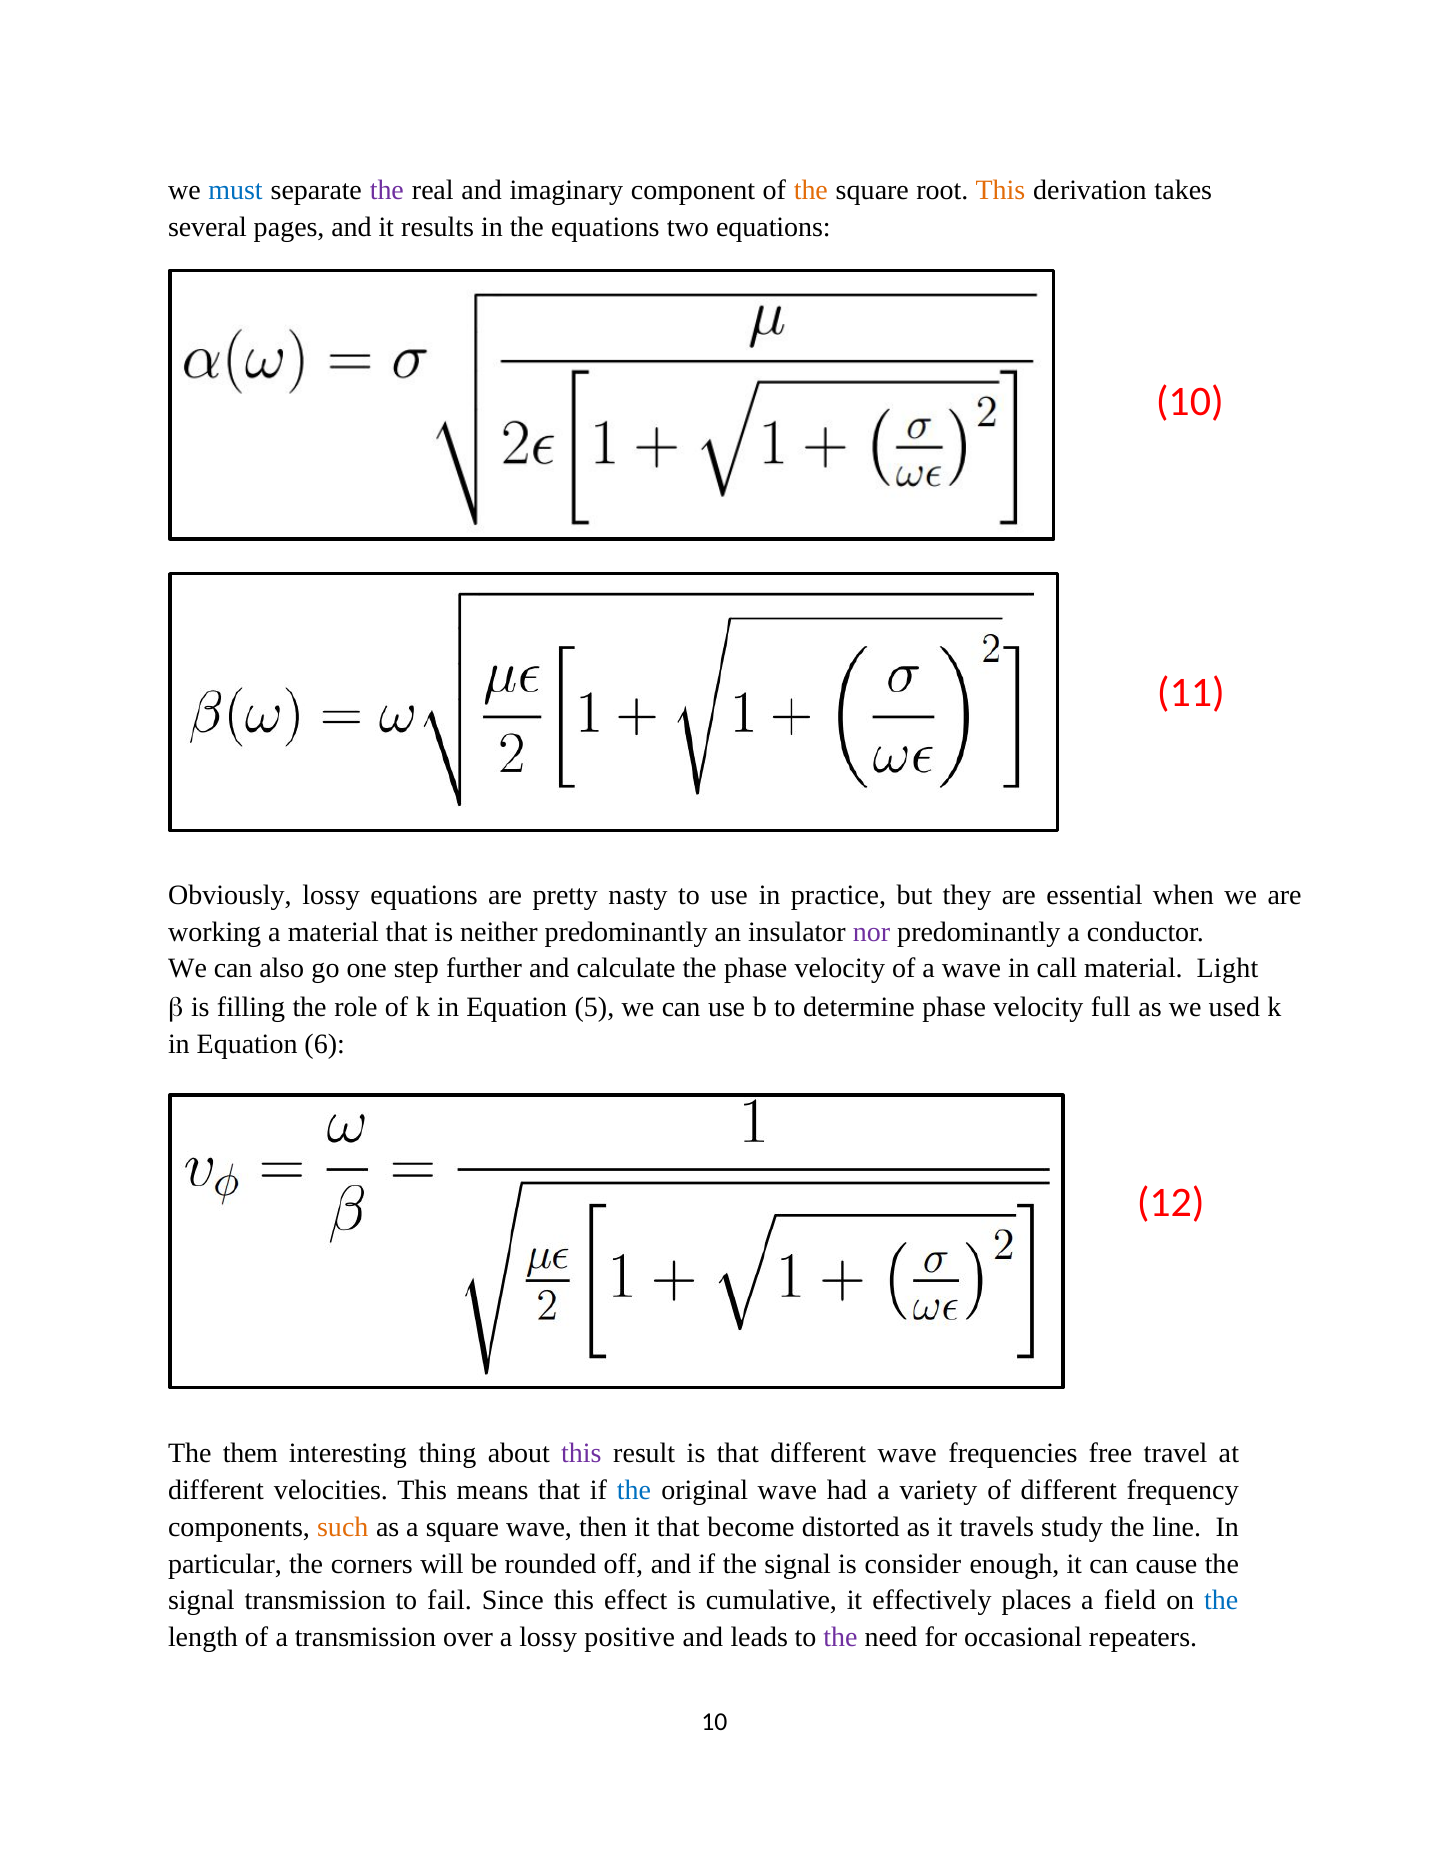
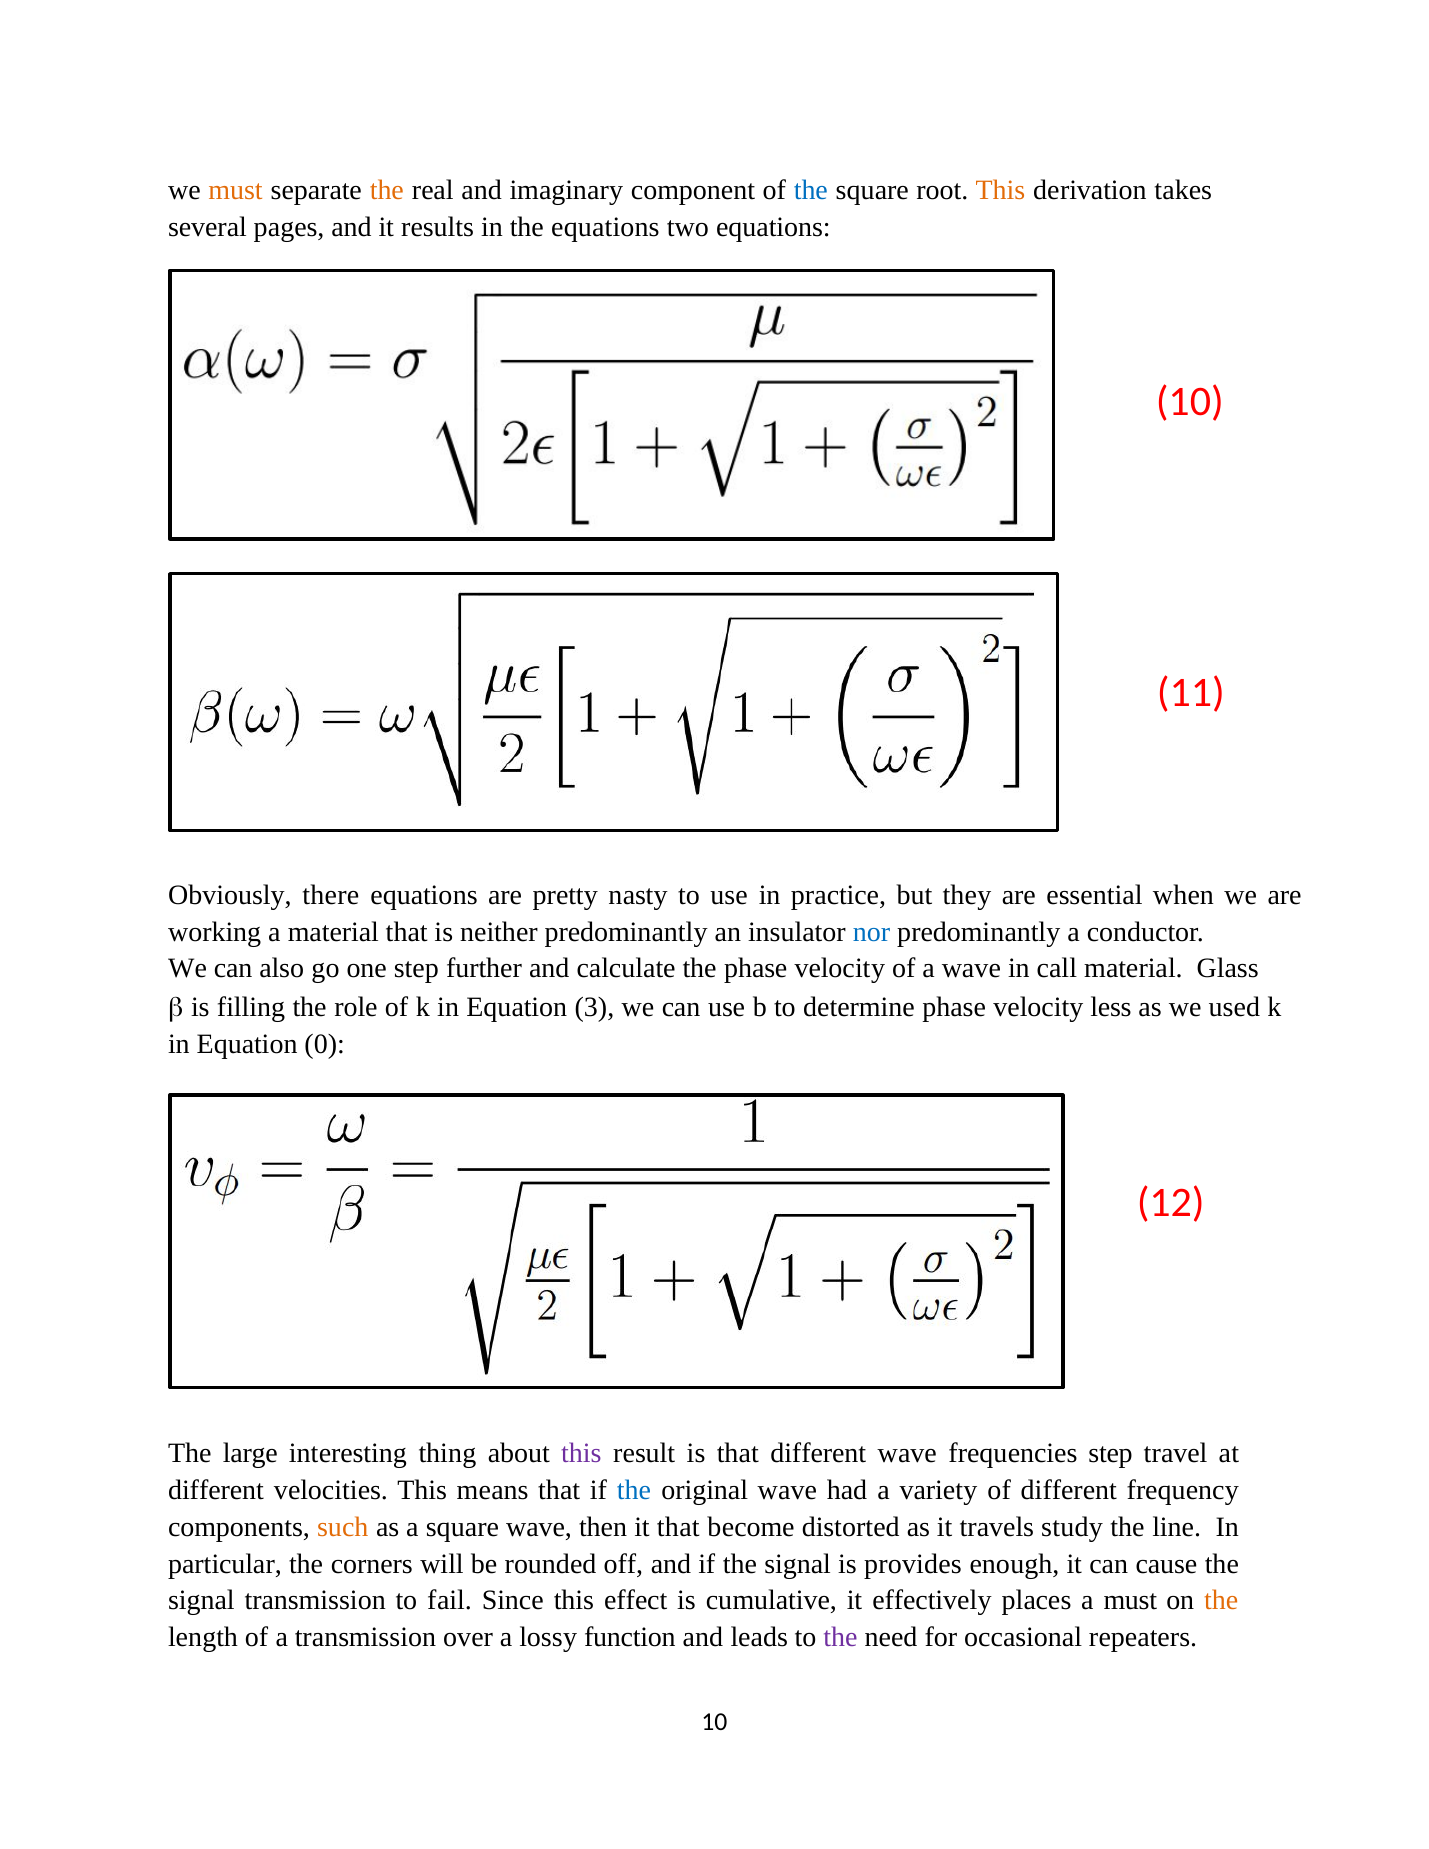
must at (236, 191) colour: blue -> orange
the at (387, 191) colour: purple -> orange
the at (811, 191) colour: orange -> blue
Obviously lossy: lossy -> there
nor colour: purple -> blue
Light: Light -> Glass
5: 5 -> 3
full: full -> less
6: 6 -> 0
them: them -> large
frequencies free: free -> step
consider: consider -> provides
a field: field -> must
the at (1221, 1601) colour: blue -> orange
positive: positive -> function
